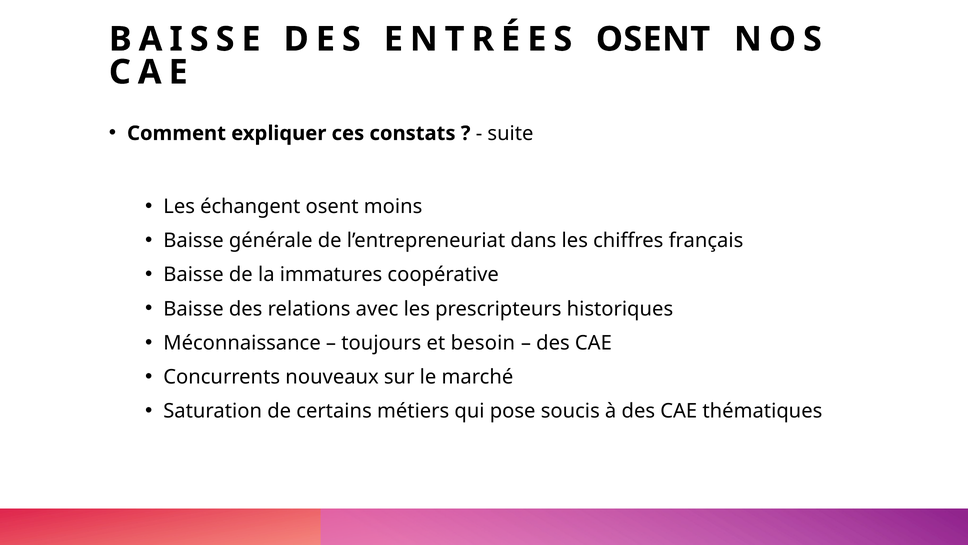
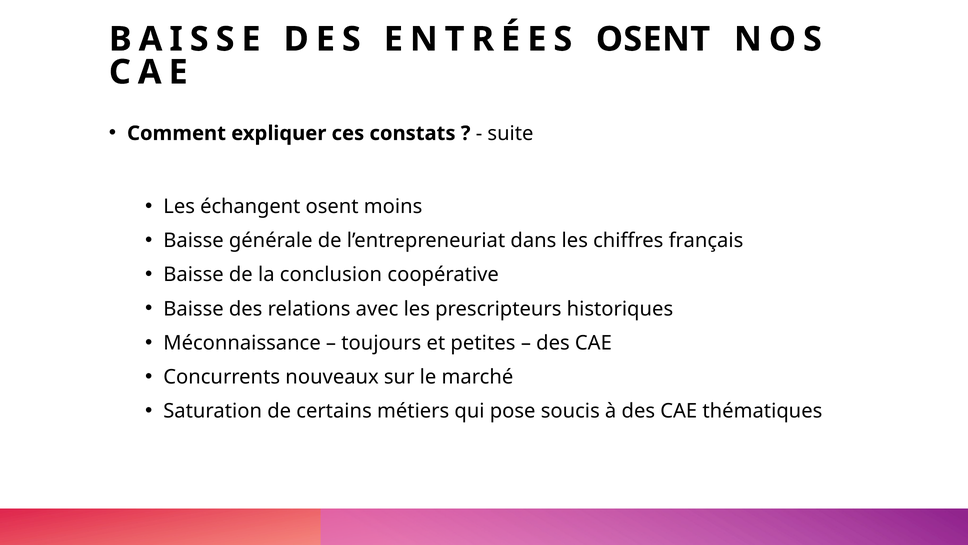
immatures: immatures -> conclusion
besoin: besoin -> petites
